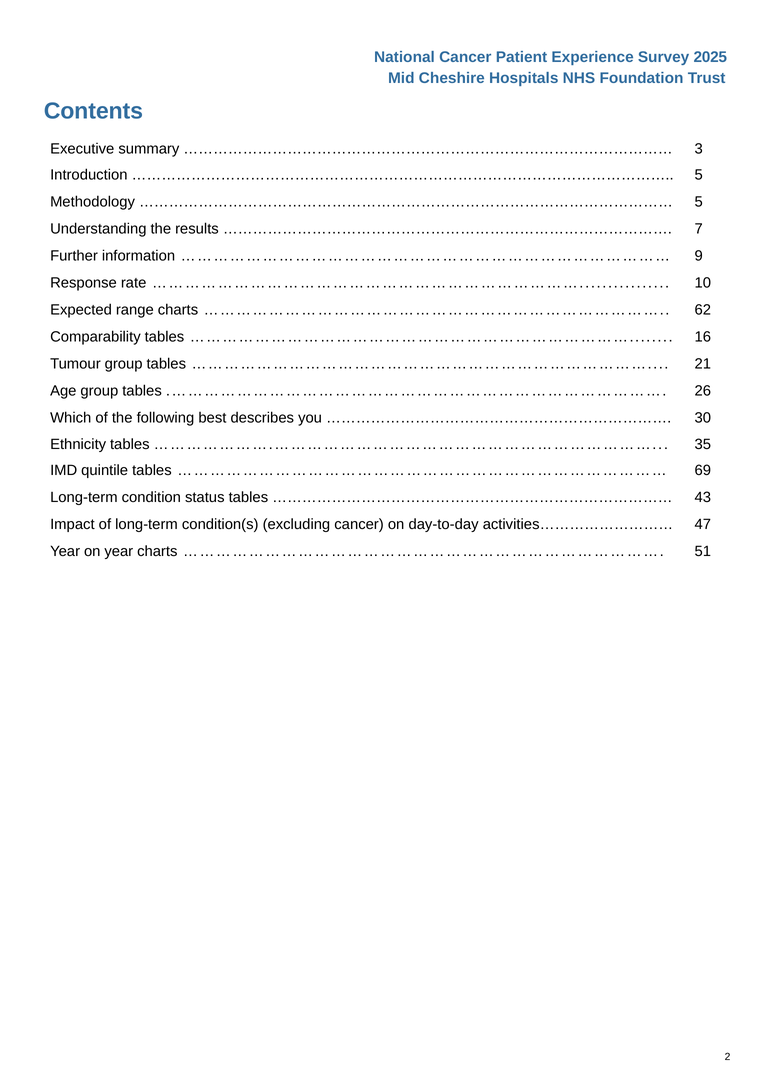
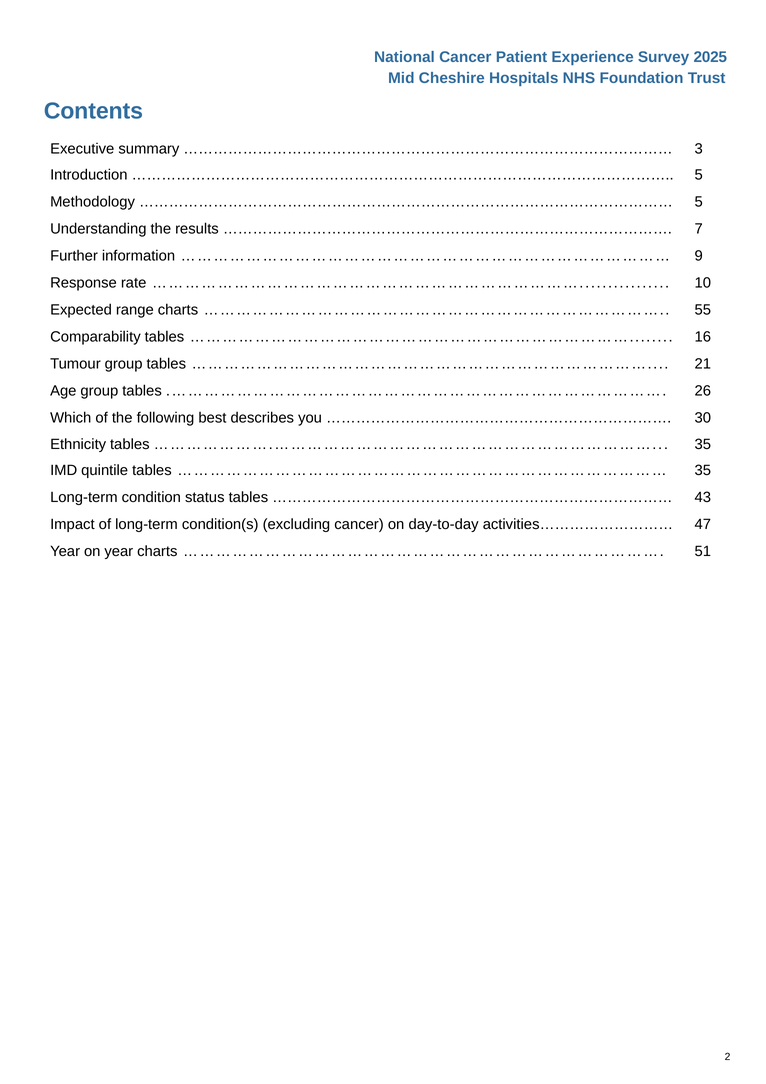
62: 62 -> 55
69 at (703, 471): 69 -> 35
